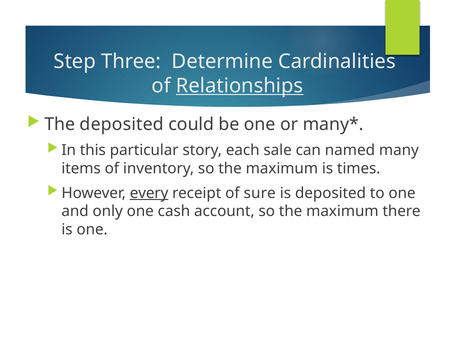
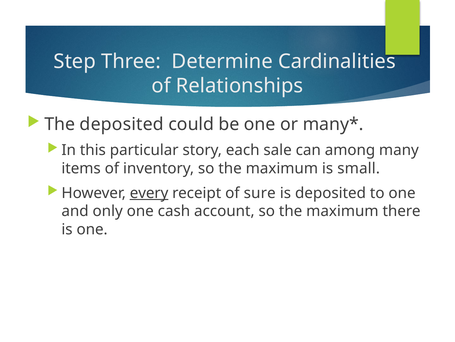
Relationships underline: present -> none
named: named -> among
times: times -> small
